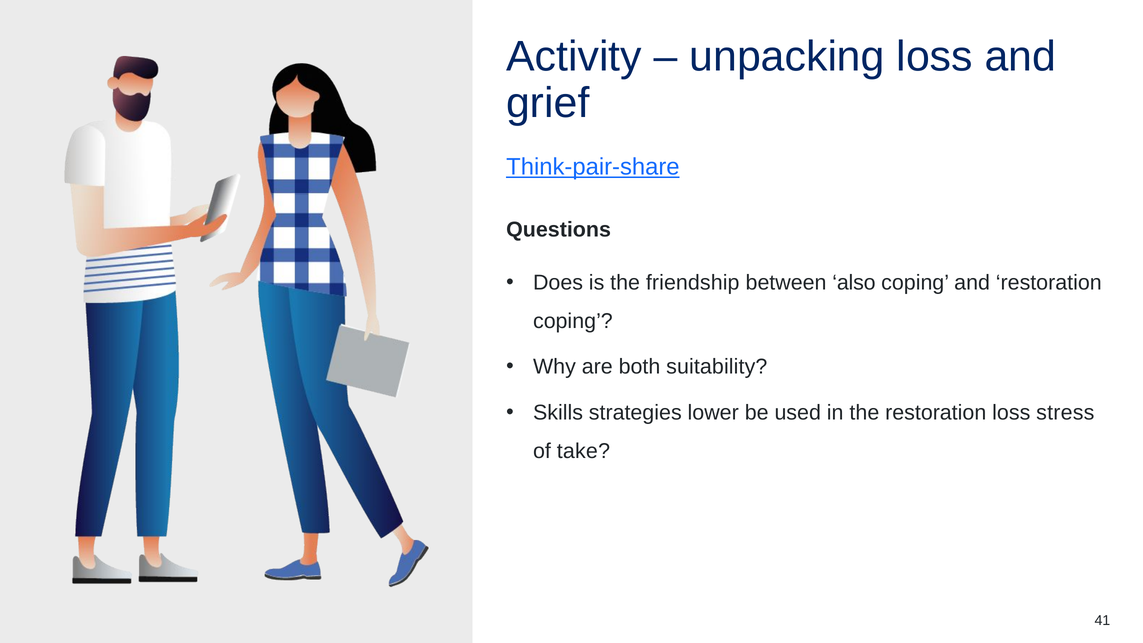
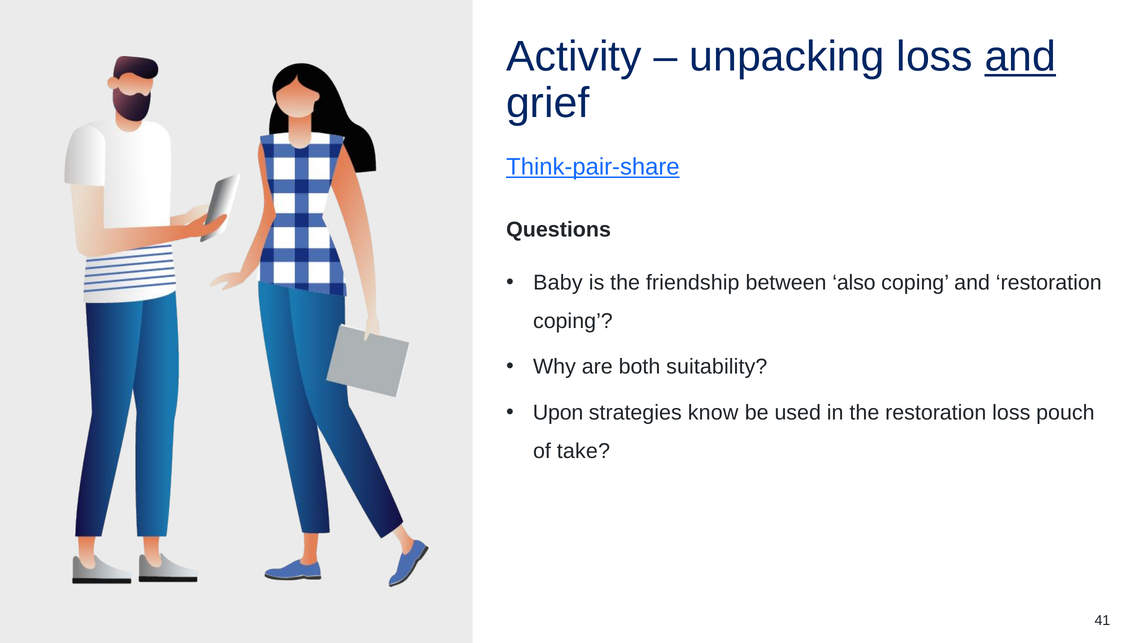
and at (1020, 57) underline: none -> present
Does: Does -> Baby
Skills: Skills -> Upon
lower: lower -> know
stress: stress -> pouch
